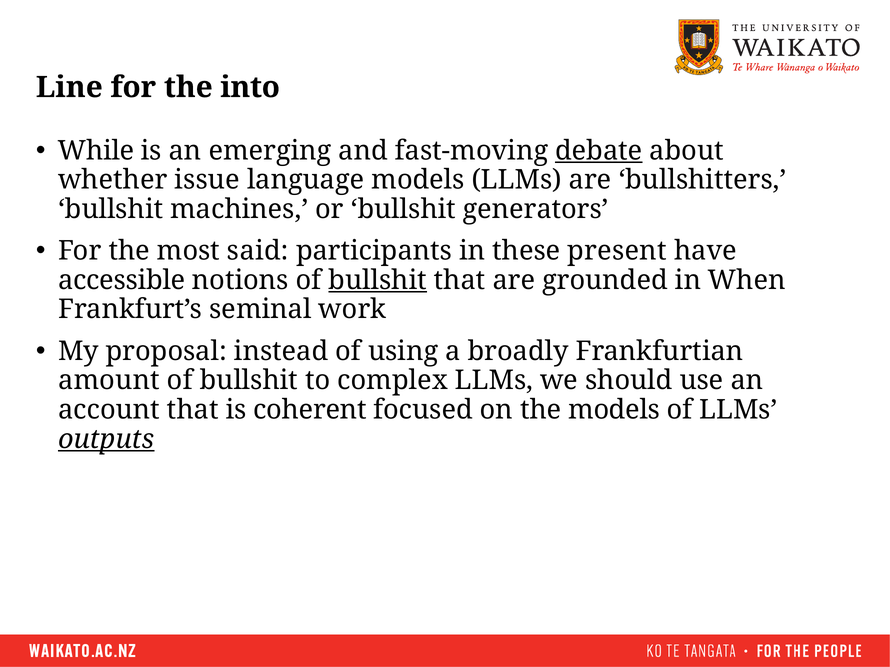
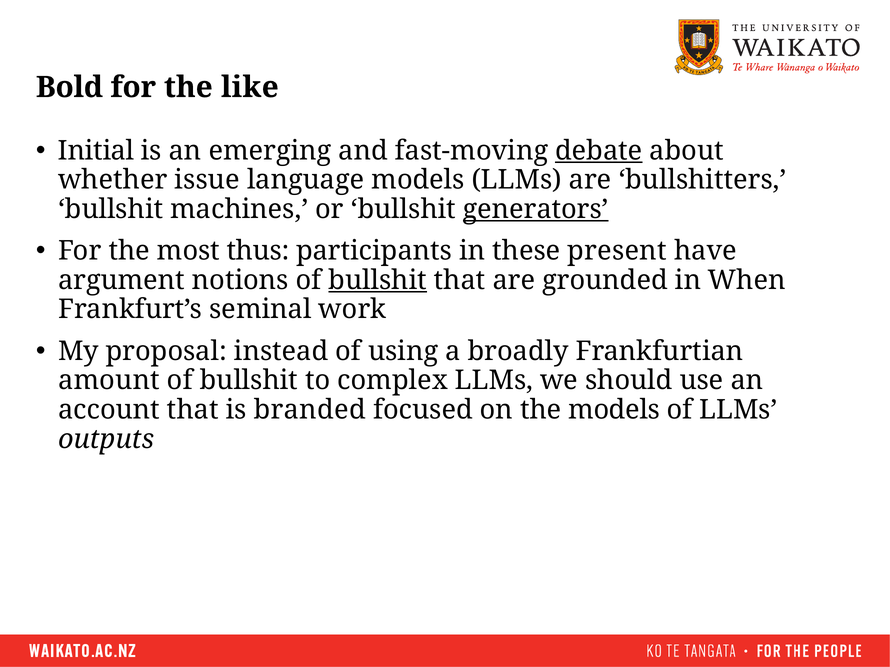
Line: Line -> Bold
into: into -> like
While: While -> Initial
generators underline: none -> present
said: said -> thus
accessible: accessible -> argument
coherent: coherent -> branded
outputs underline: present -> none
